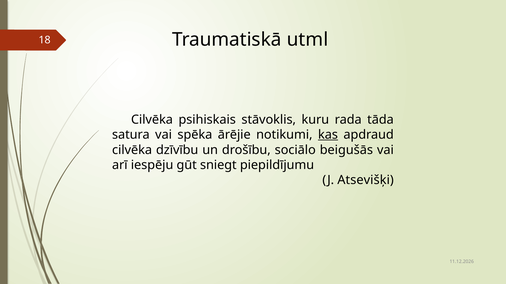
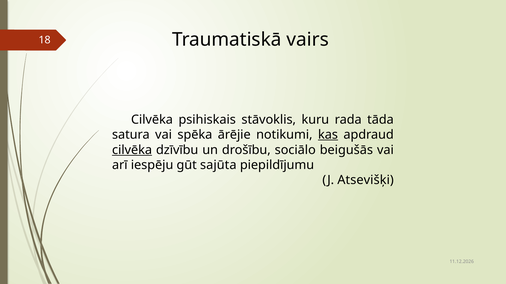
utml: utml -> vairs
cilvēka at (132, 150) underline: none -> present
sniegt: sniegt -> sajūta
